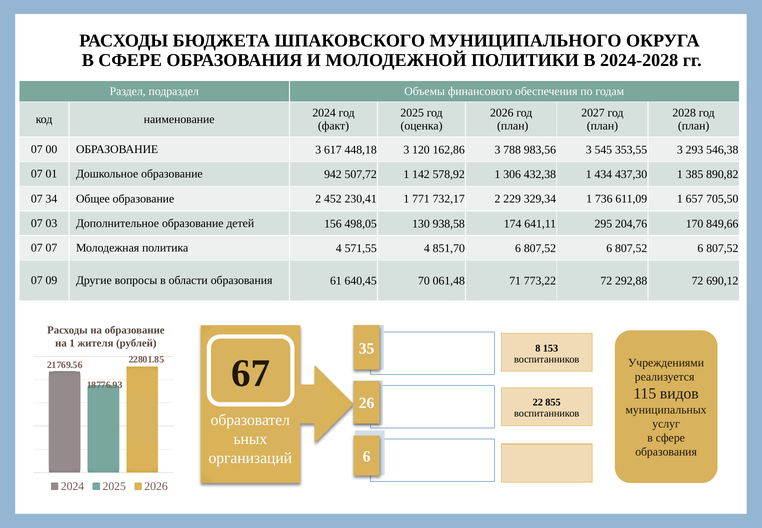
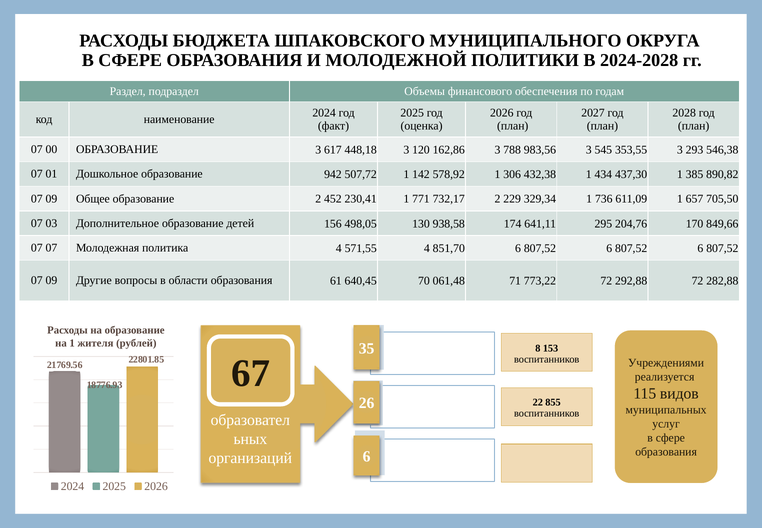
34 at (51, 199): 34 -> 09
690,12: 690,12 -> 282,88
